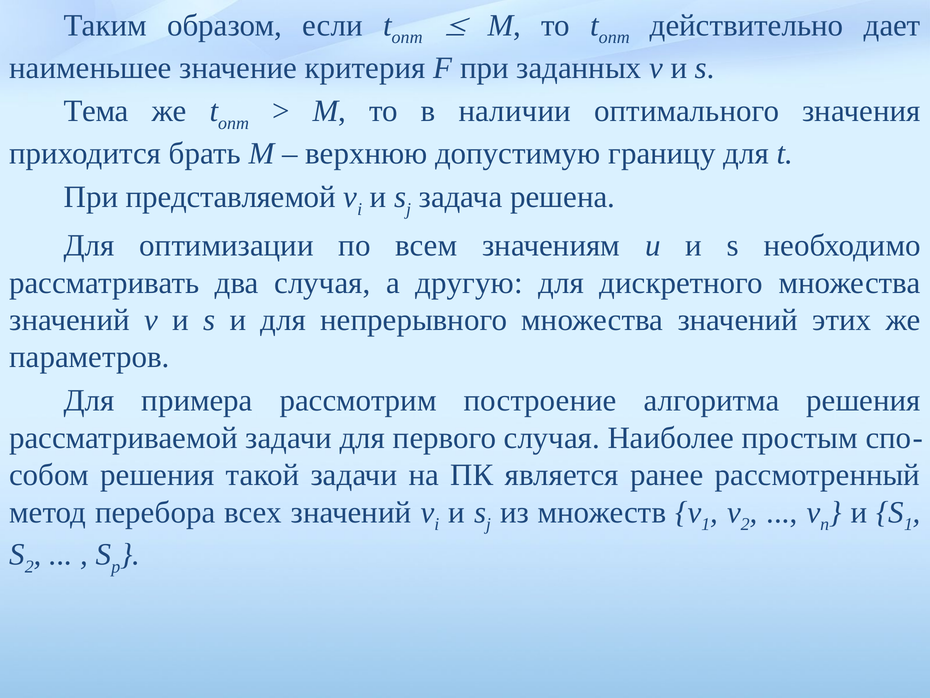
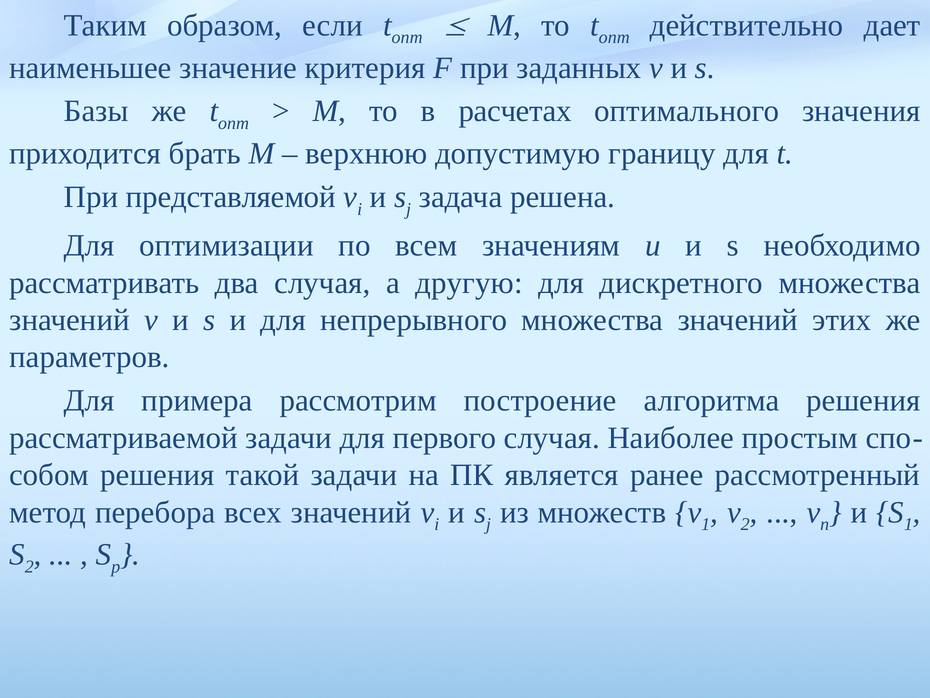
Тема: Тема -> Базы
наличии: наличии -> расчетах
